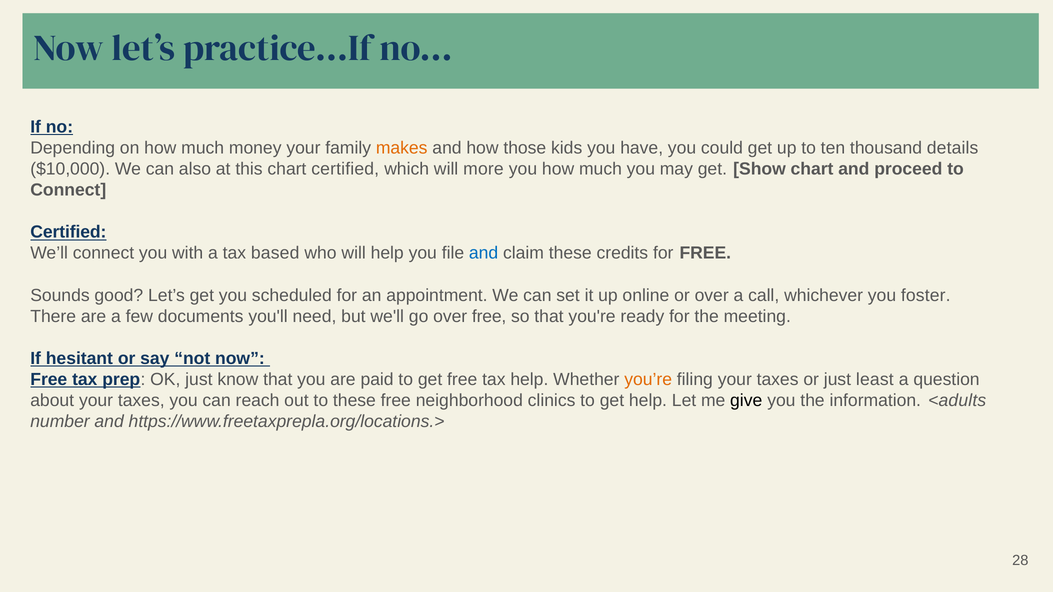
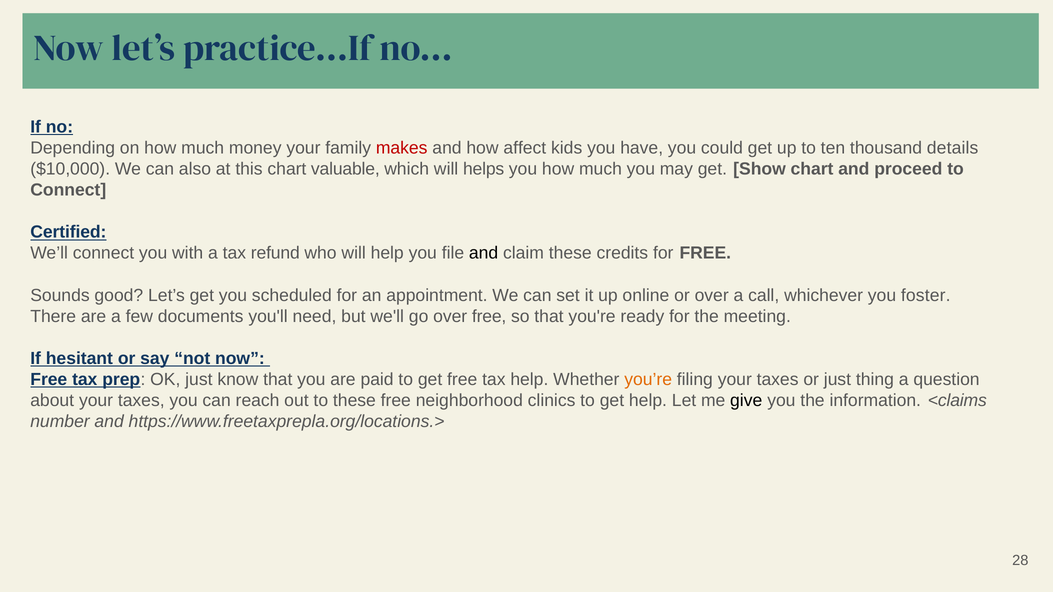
makes colour: orange -> red
those: those -> affect
chart certified: certified -> valuable
more: more -> helps
based: based -> refund
and at (484, 253) colour: blue -> black
least: least -> thing
<adults: <adults -> <claims
